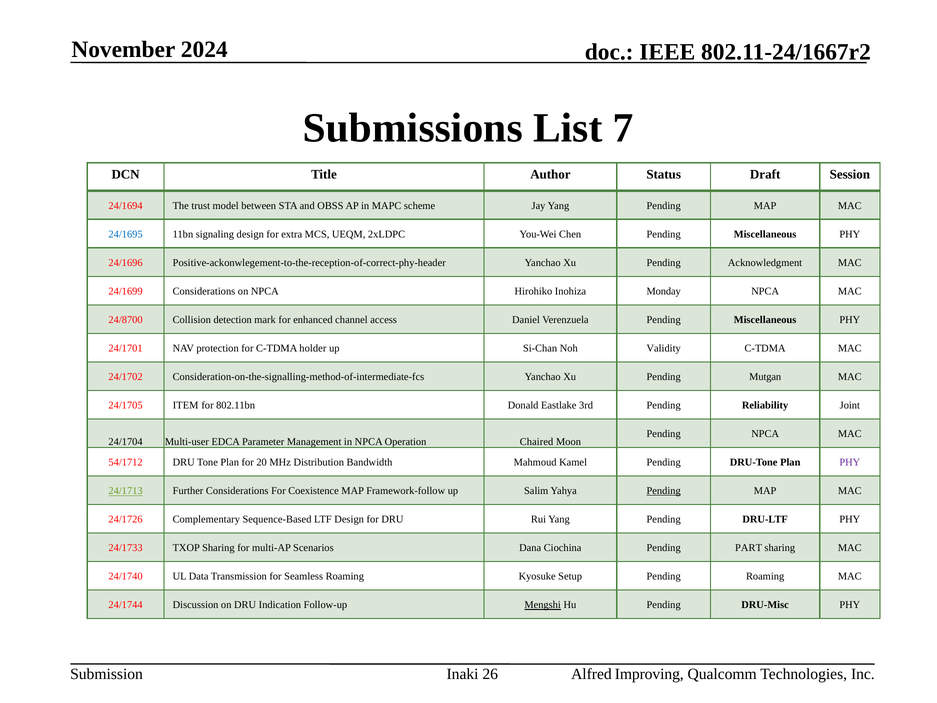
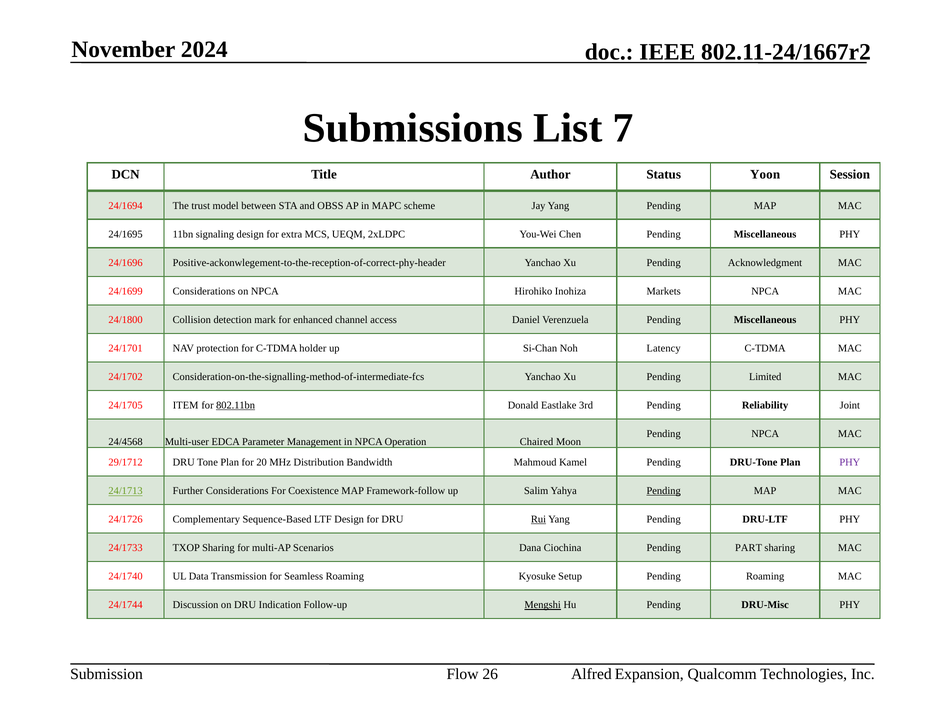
Draft: Draft -> Yoon
24/1695 colour: blue -> black
Monday: Monday -> Markets
24/8700: 24/8700 -> 24/1800
Validity: Validity -> Latency
Mutgan: Mutgan -> Limited
802.11bn underline: none -> present
24/1704: 24/1704 -> 24/4568
54/1712: 54/1712 -> 29/1712
Rui underline: none -> present
Inaki: Inaki -> Flow
Improving: Improving -> Expansion
